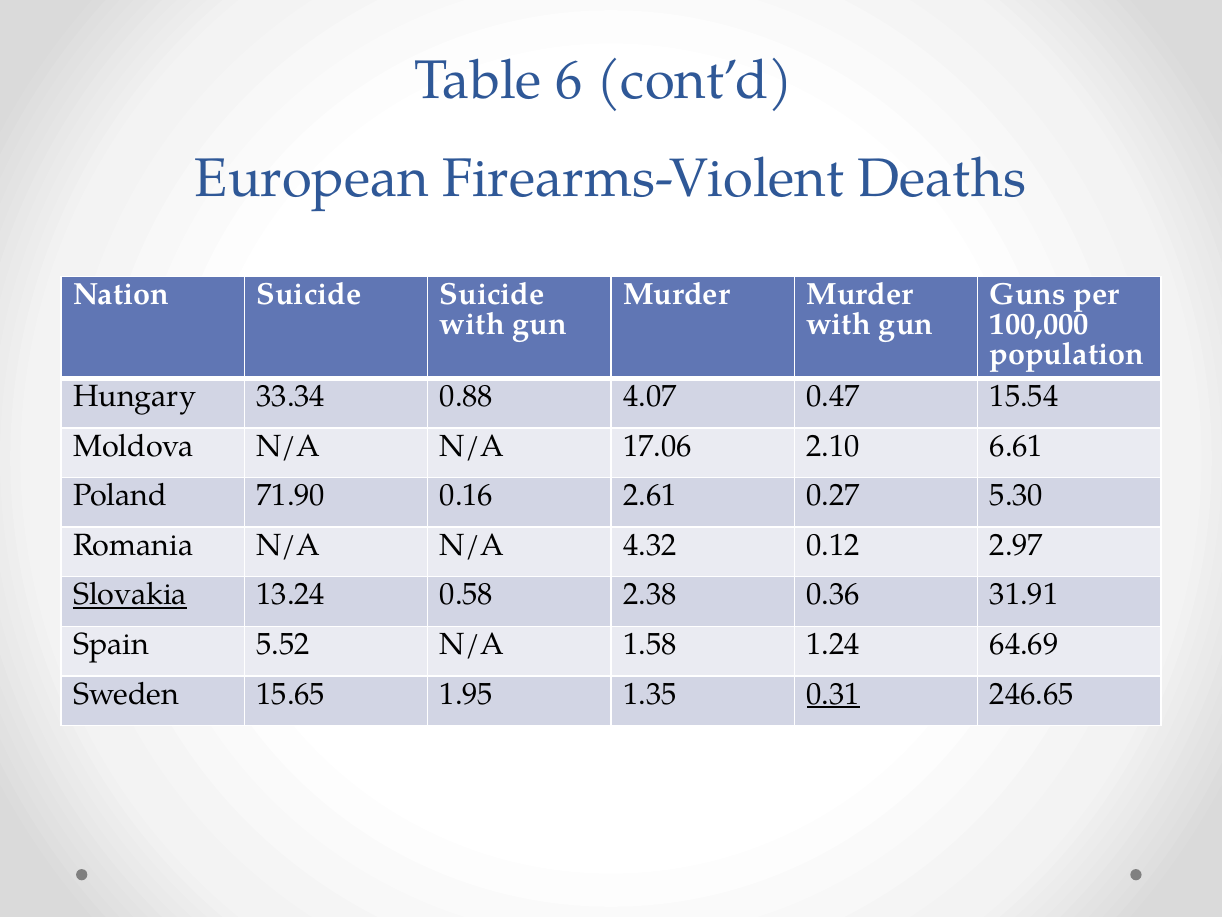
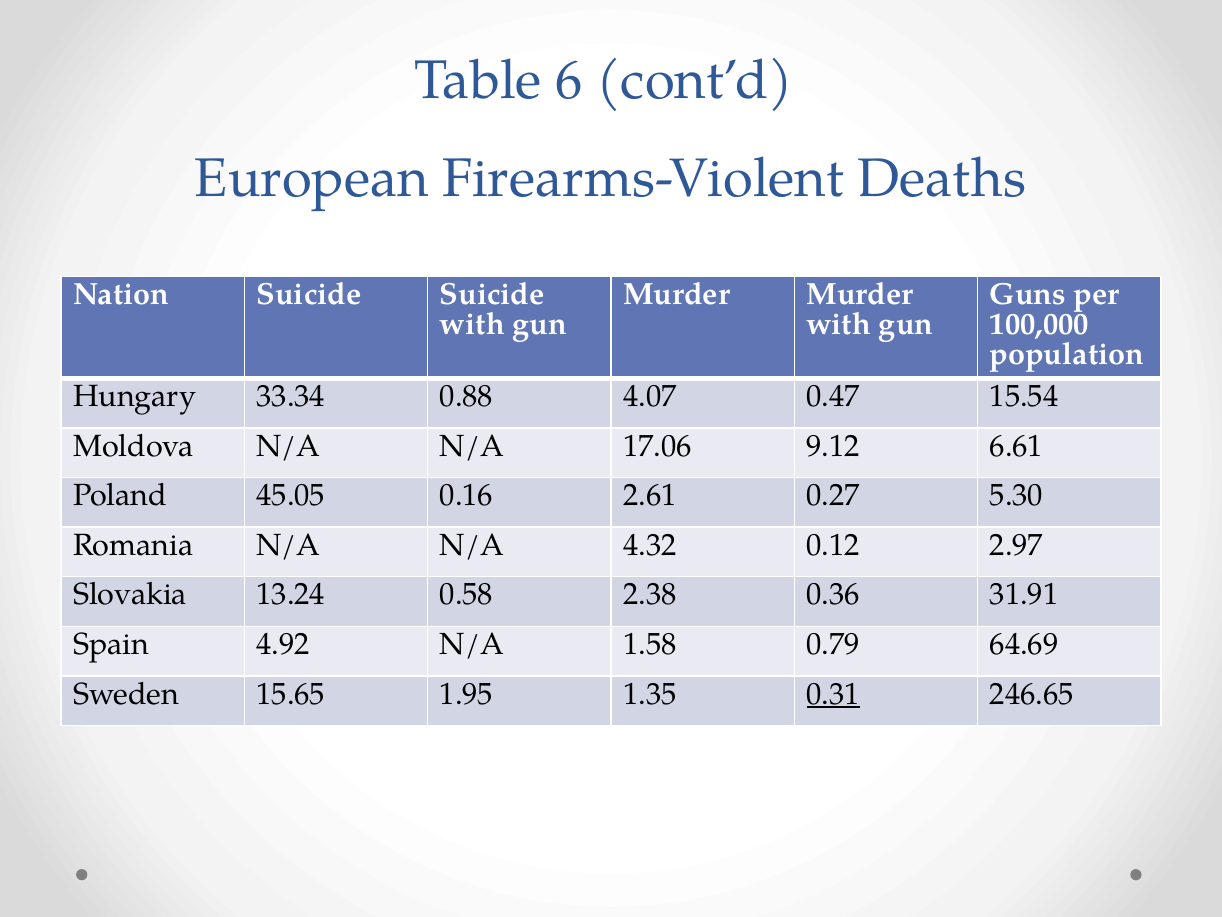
2.10: 2.10 -> 9.12
71.90: 71.90 -> 45.05
Slovakia underline: present -> none
5.52: 5.52 -> 4.92
1.24: 1.24 -> 0.79
